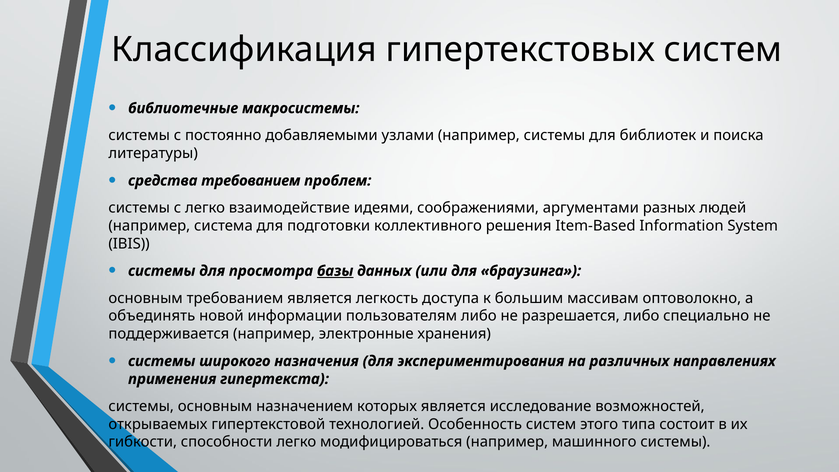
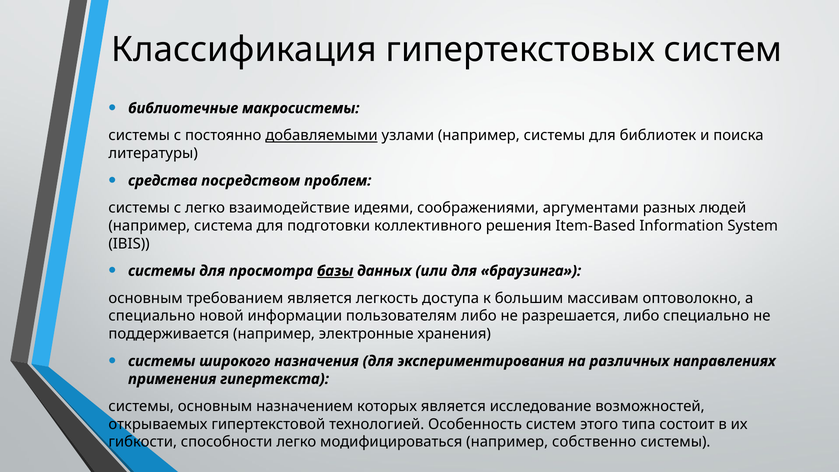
добавляемыми underline: none -> present
средства требованием: требованием -> посредством
объединять at (152, 316): объединять -> специально
машинного: машинного -> собственно
